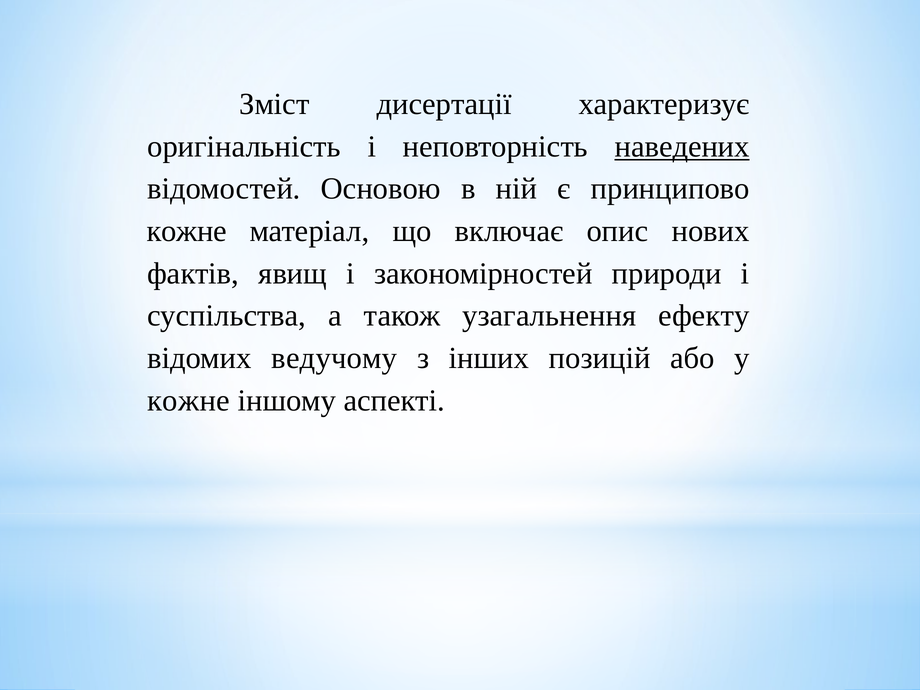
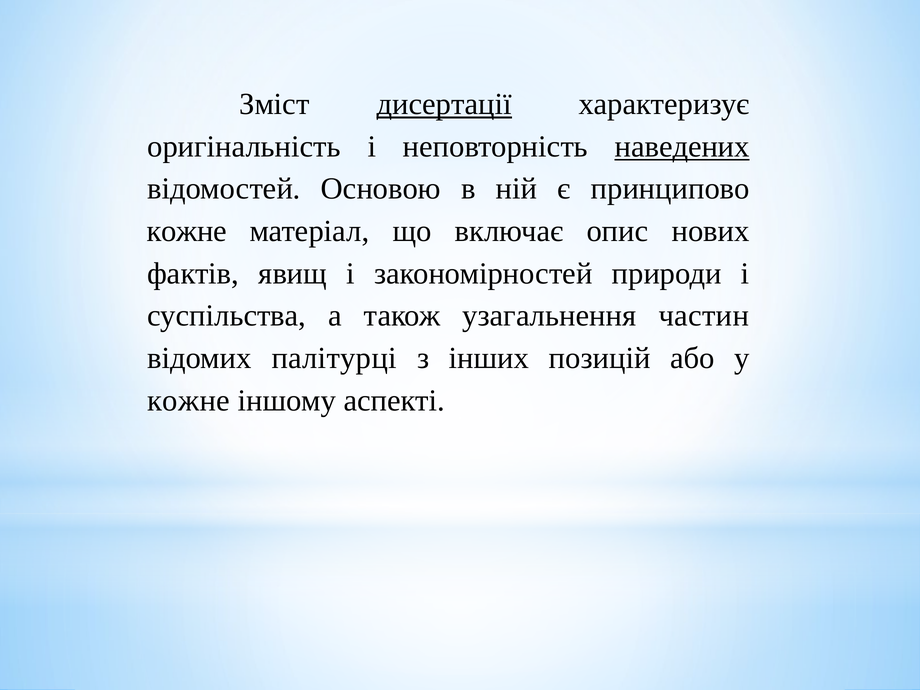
дисертації underline: none -> present
ефекту: ефекту -> частин
ведучому: ведучому -> палітурці
